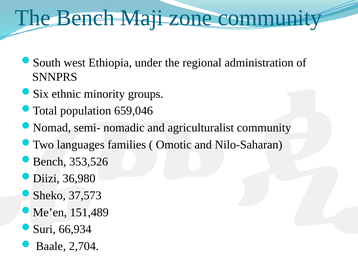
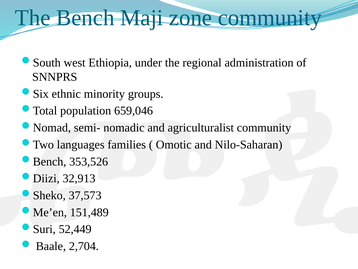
36,980: 36,980 -> 32,913
66,934: 66,934 -> 52,449
